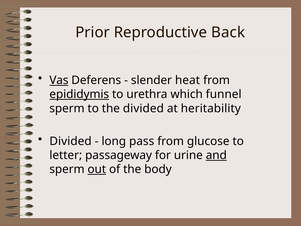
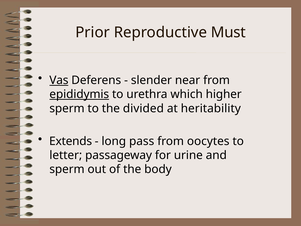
Back: Back -> Must
heat: heat -> near
funnel: funnel -> higher
Divided at (71, 141): Divided -> Extends
glucose: glucose -> oocytes
and underline: present -> none
out underline: present -> none
